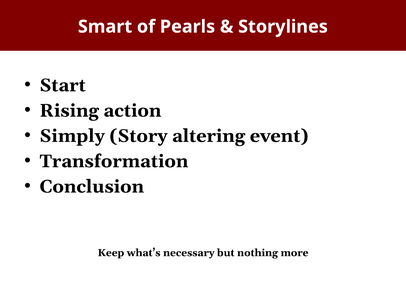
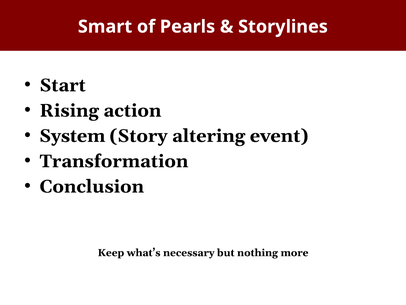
Simply: Simply -> System
